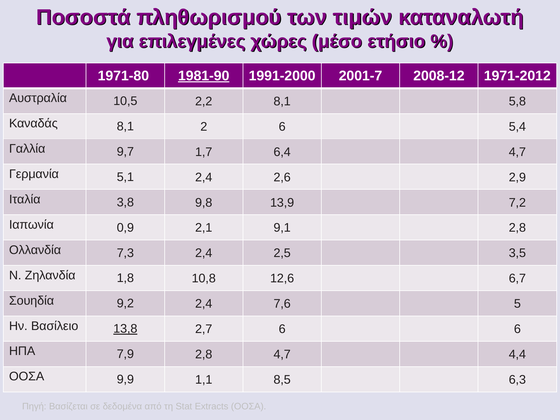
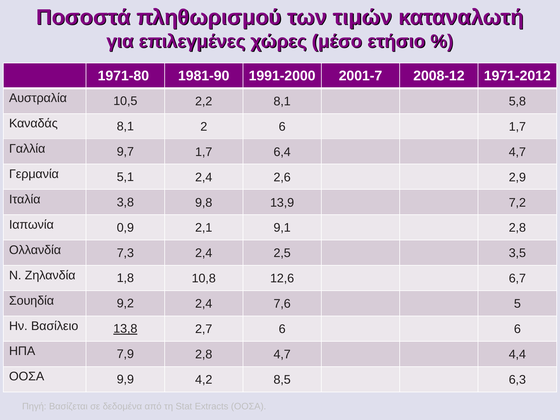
1981-90 underline: present -> none
6 5,4: 5,4 -> 1,7
1,1: 1,1 -> 4,2
